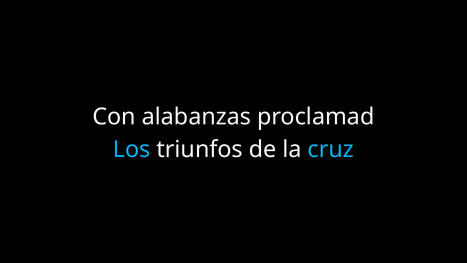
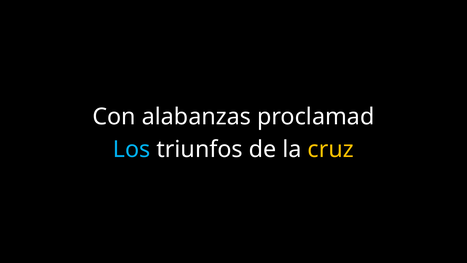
cruz colour: light blue -> yellow
